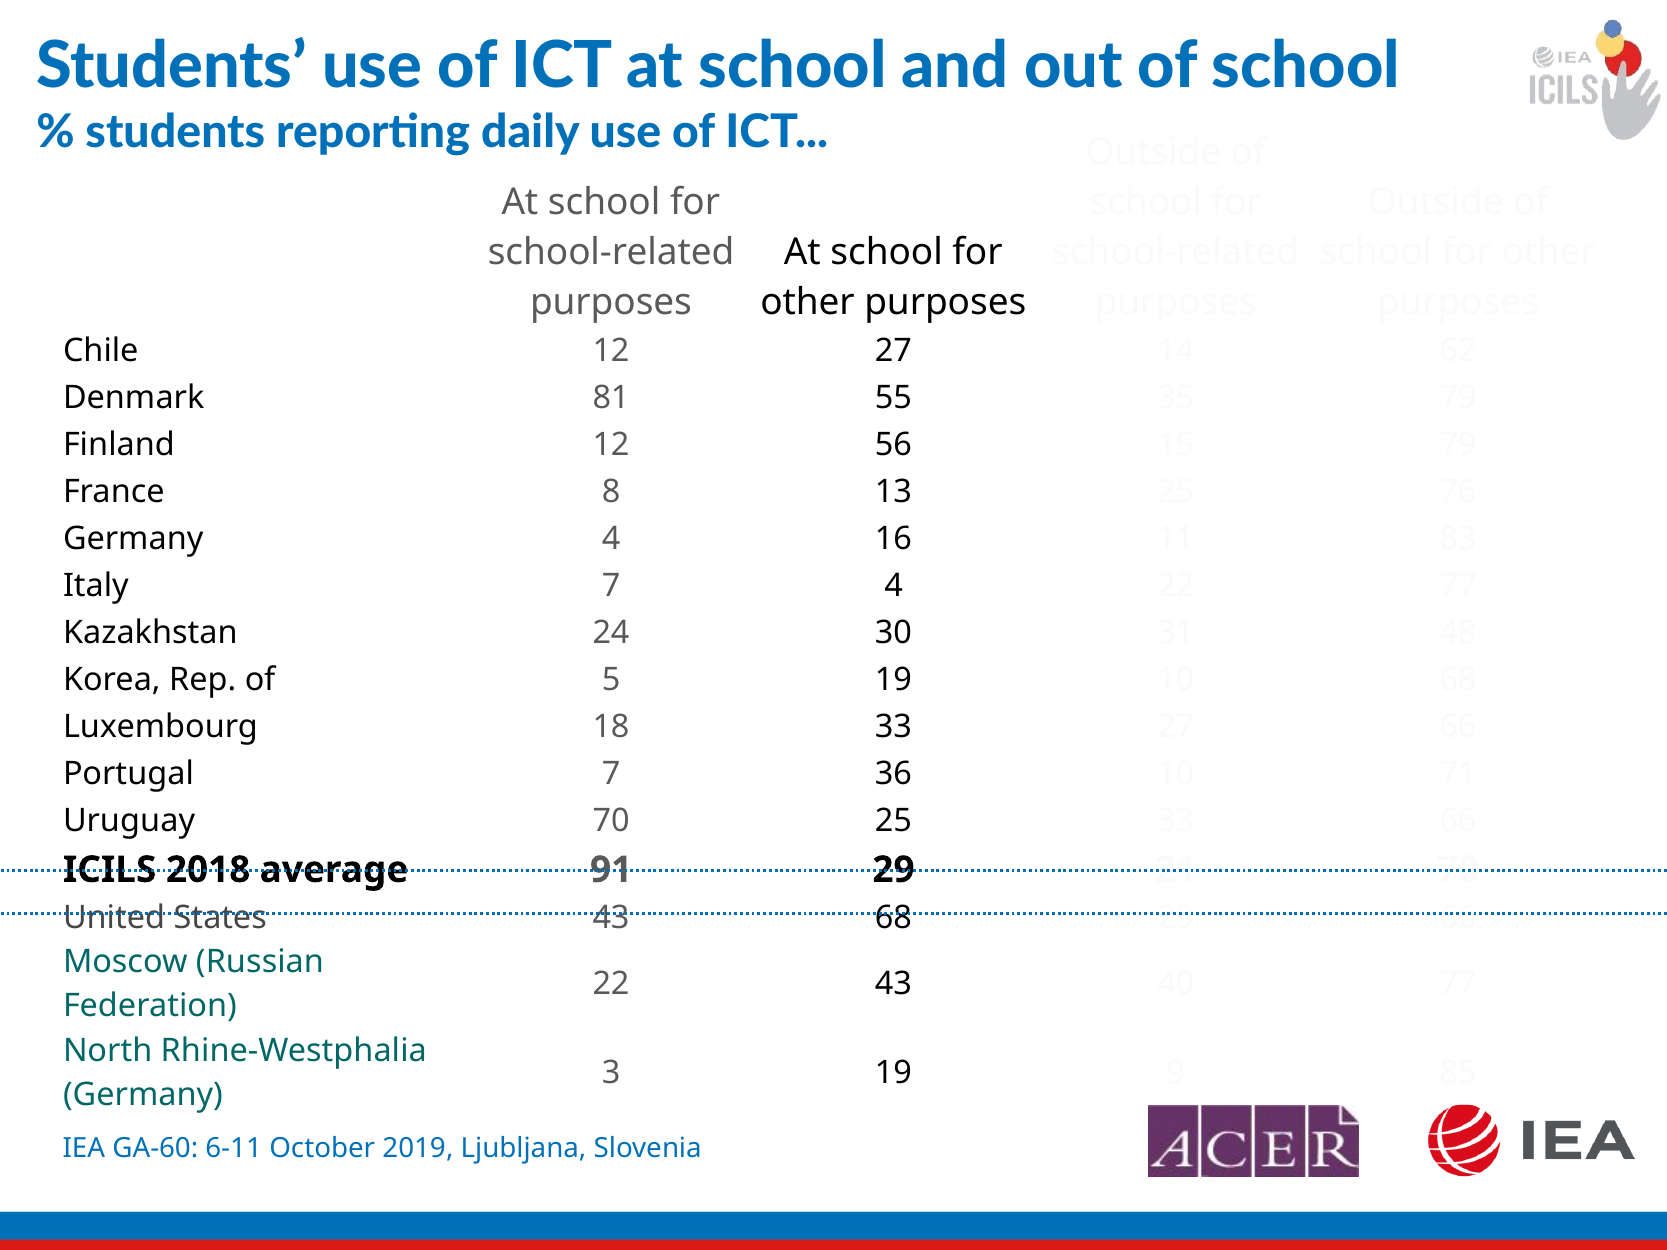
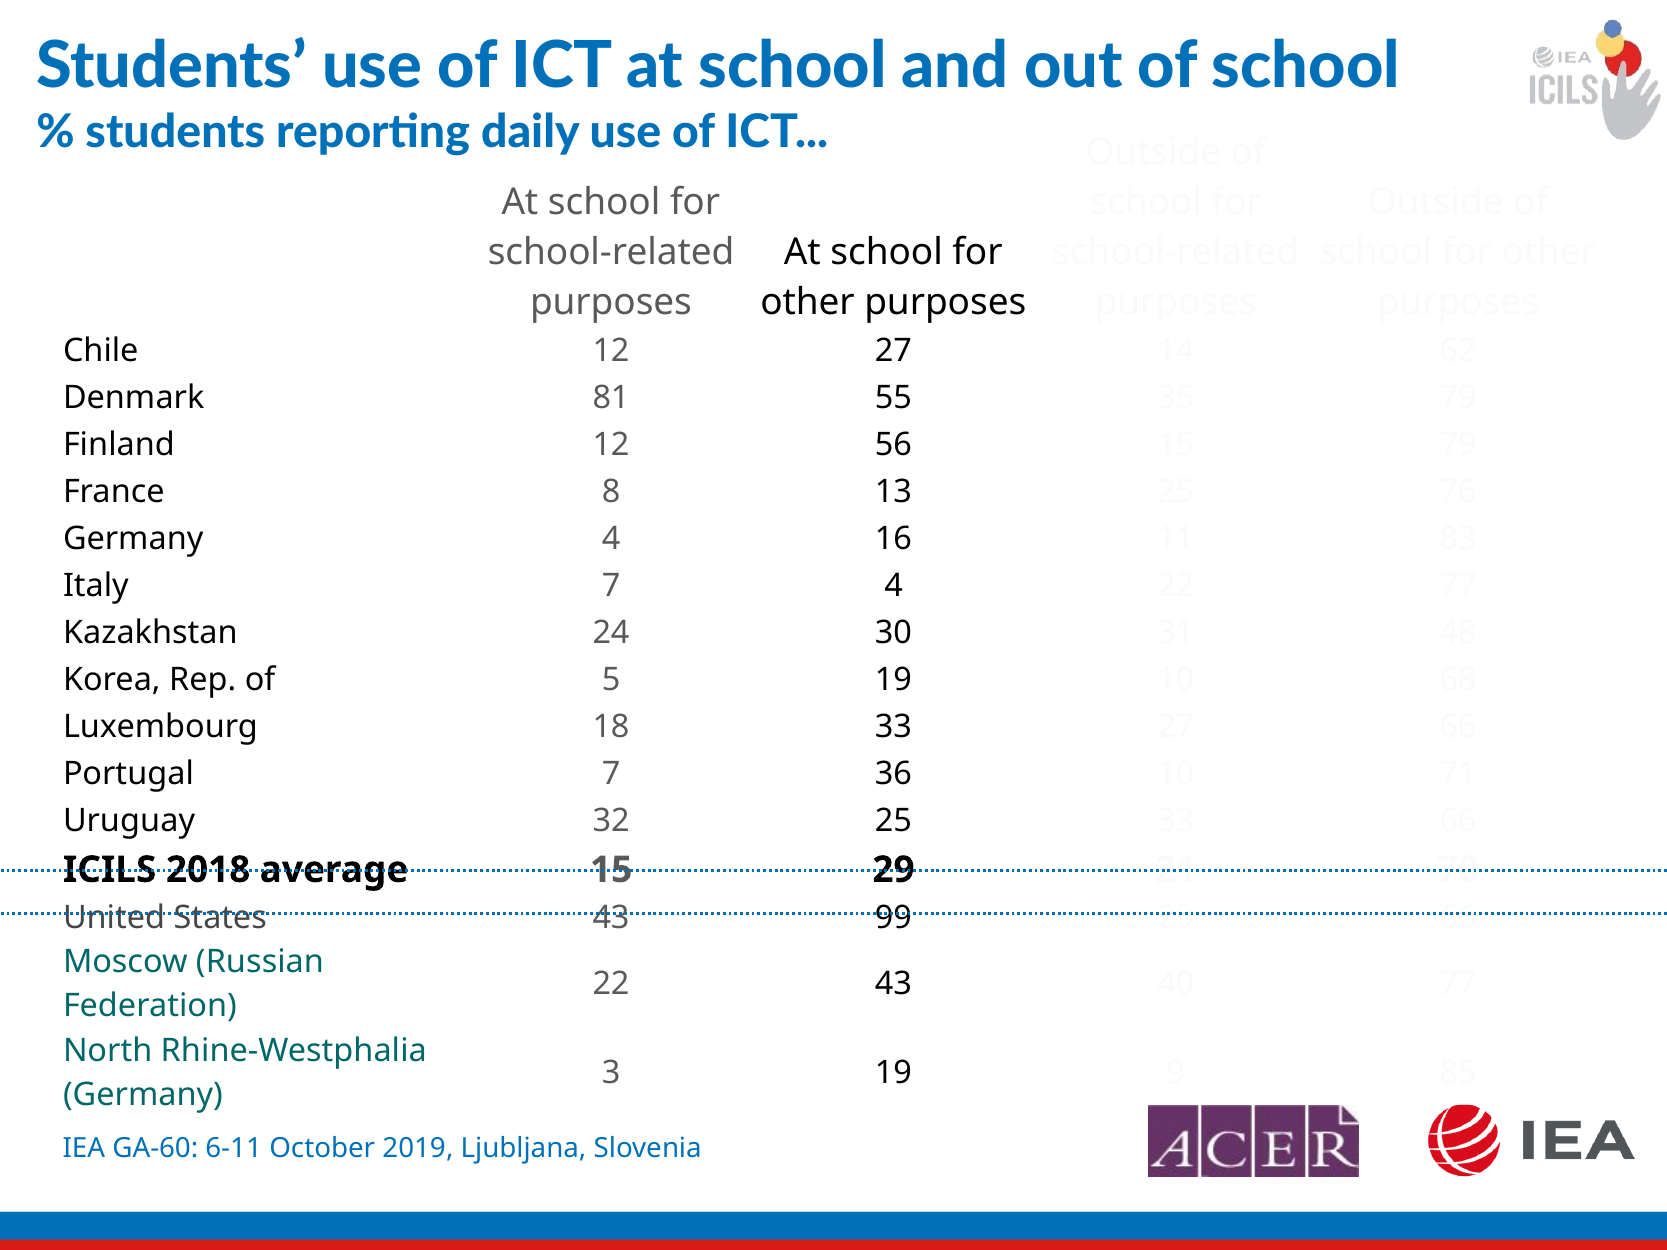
Uruguay 70: 70 -> 32
average 91: 91 -> 15
43 68: 68 -> 99
